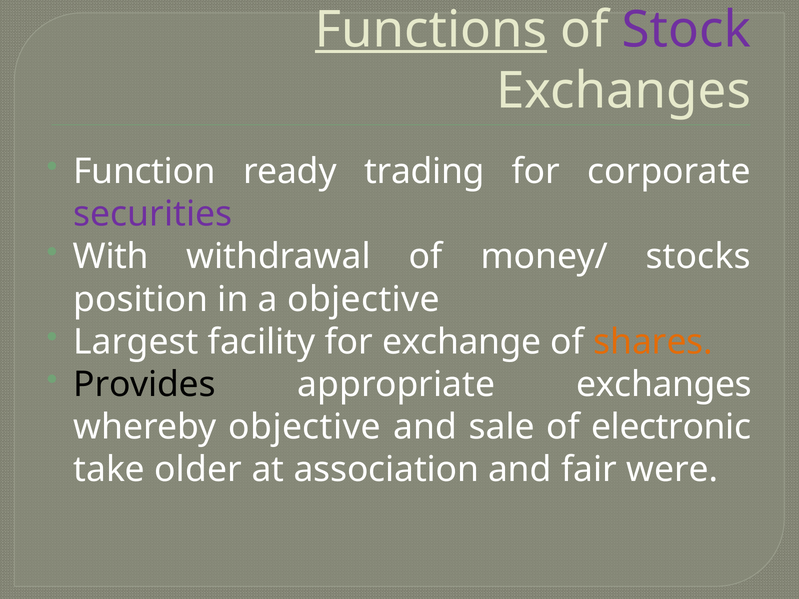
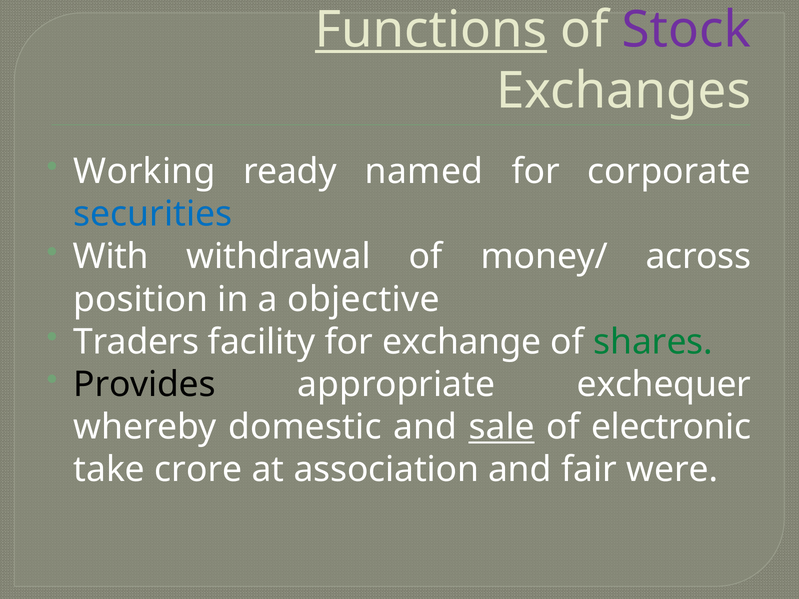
Function: Function -> Working
trading: trading -> named
securities colour: purple -> blue
stocks: stocks -> across
Largest: Largest -> Traders
shares colour: orange -> green
appropriate exchanges: exchanges -> exchequer
whereby objective: objective -> domestic
sale underline: none -> present
older: older -> crore
